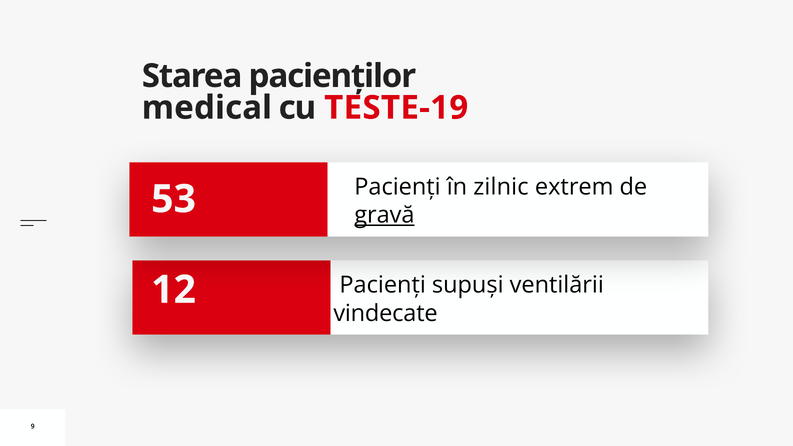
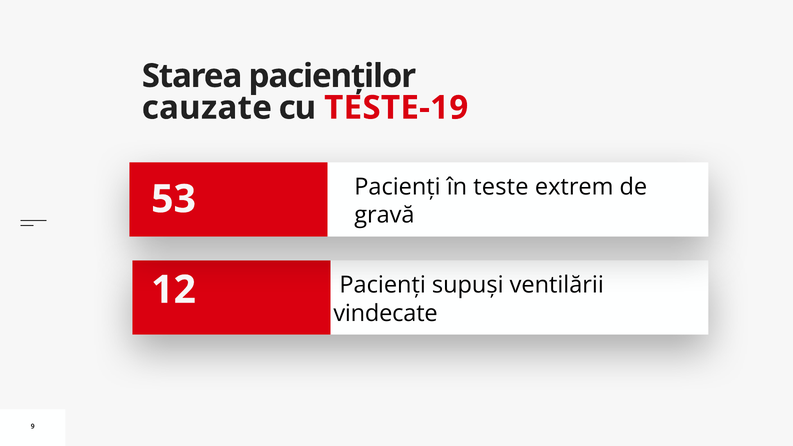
medical: medical -> cauzate
zilnic: zilnic -> teste
gravă underline: present -> none
